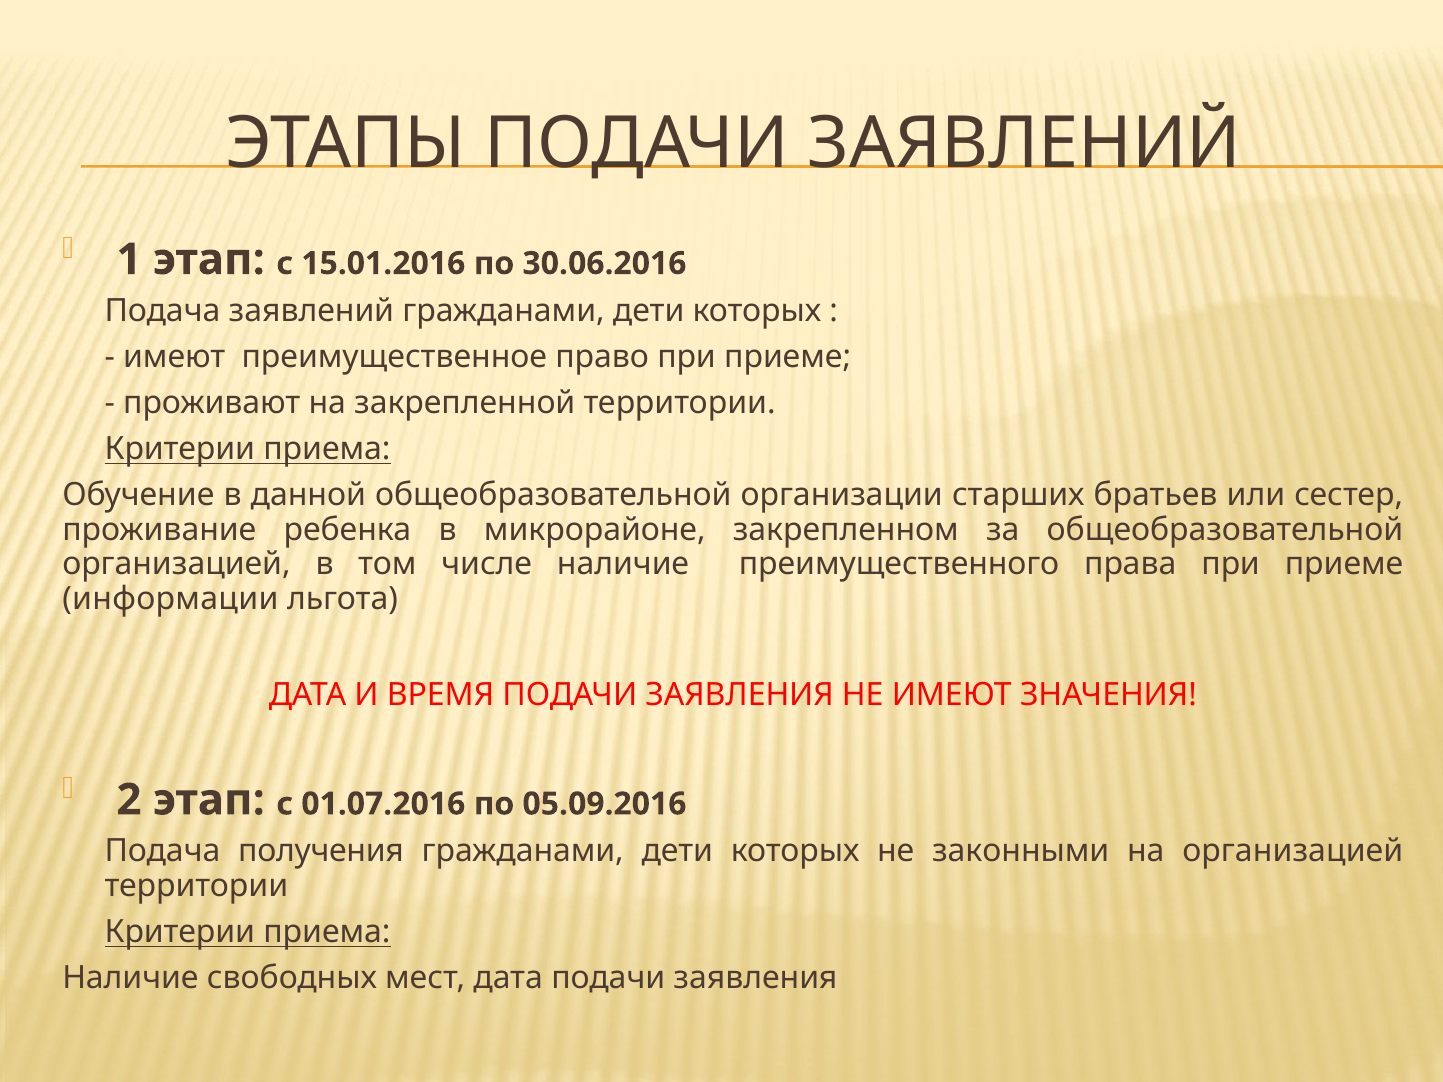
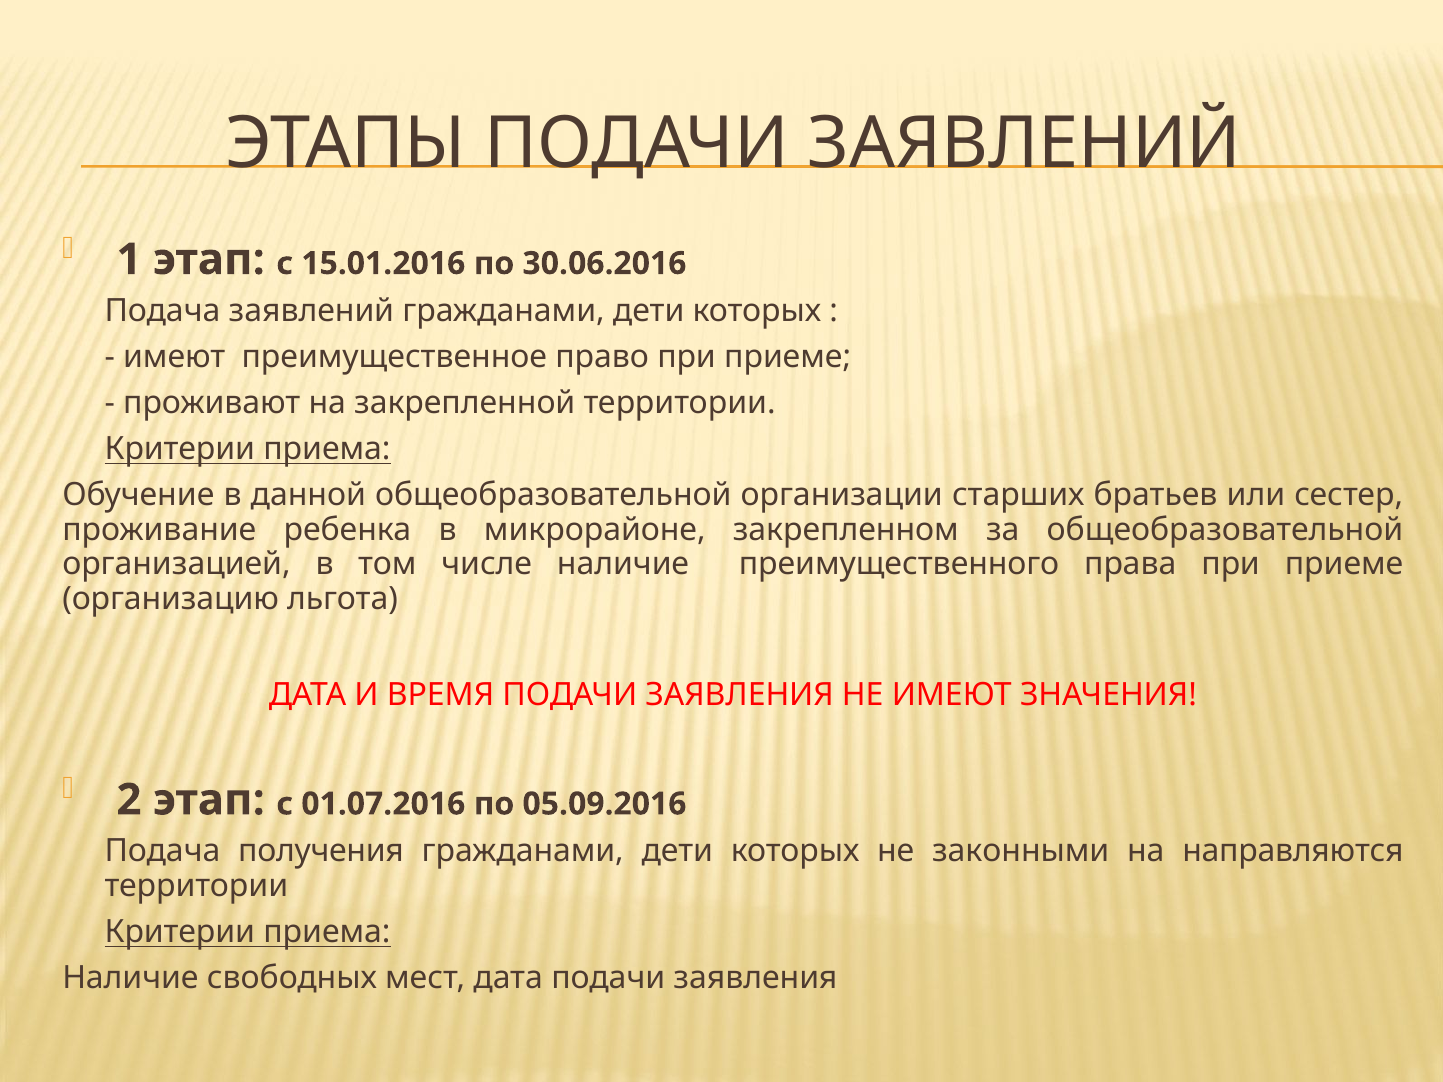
информации: информации -> организацию
на организацией: организацией -> направляются
